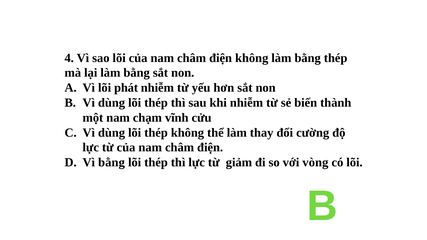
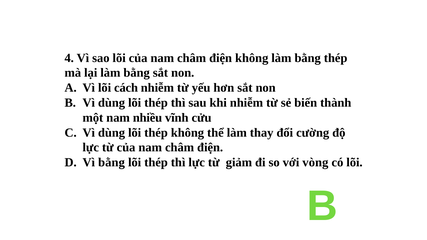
phát: phát -> cách
chạm: chạm -> nhiều
